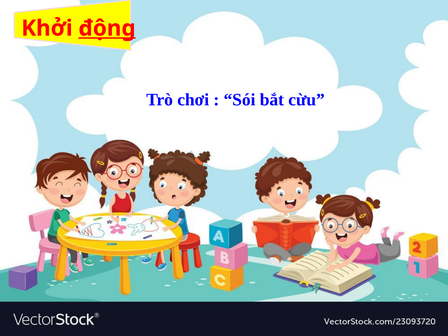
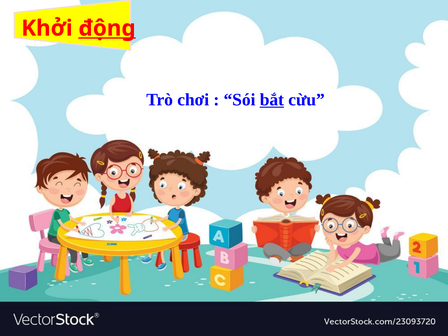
bắt underline: none -> present
